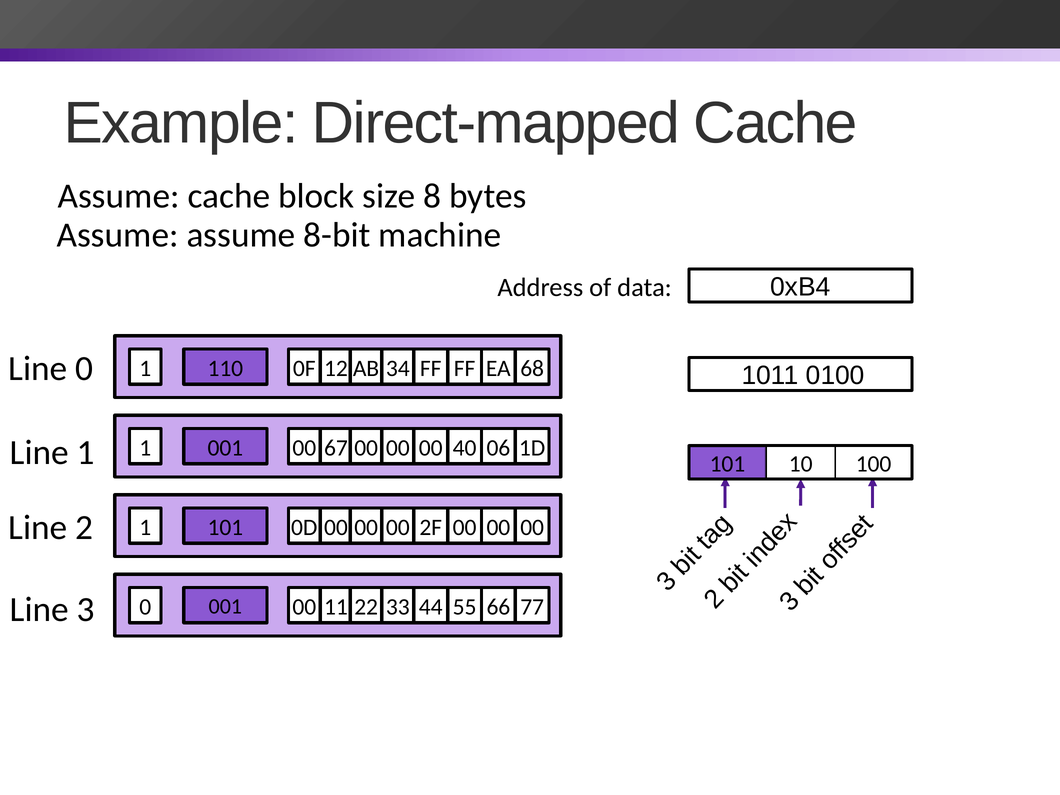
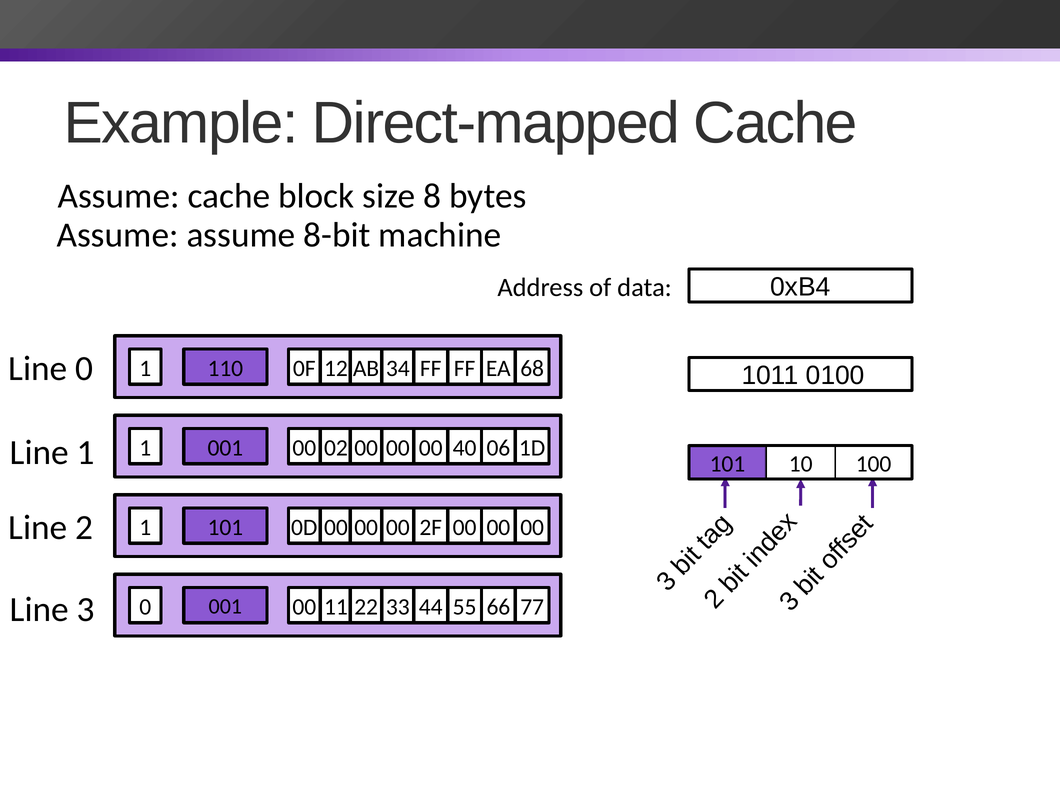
67: 67 -> 02
